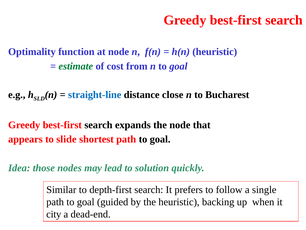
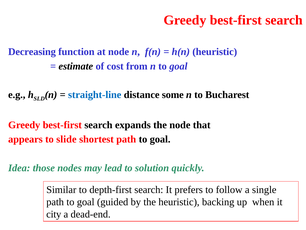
Optimality: Optimality -> Decreasing
estimate colour: green -> black
close: close -> some
